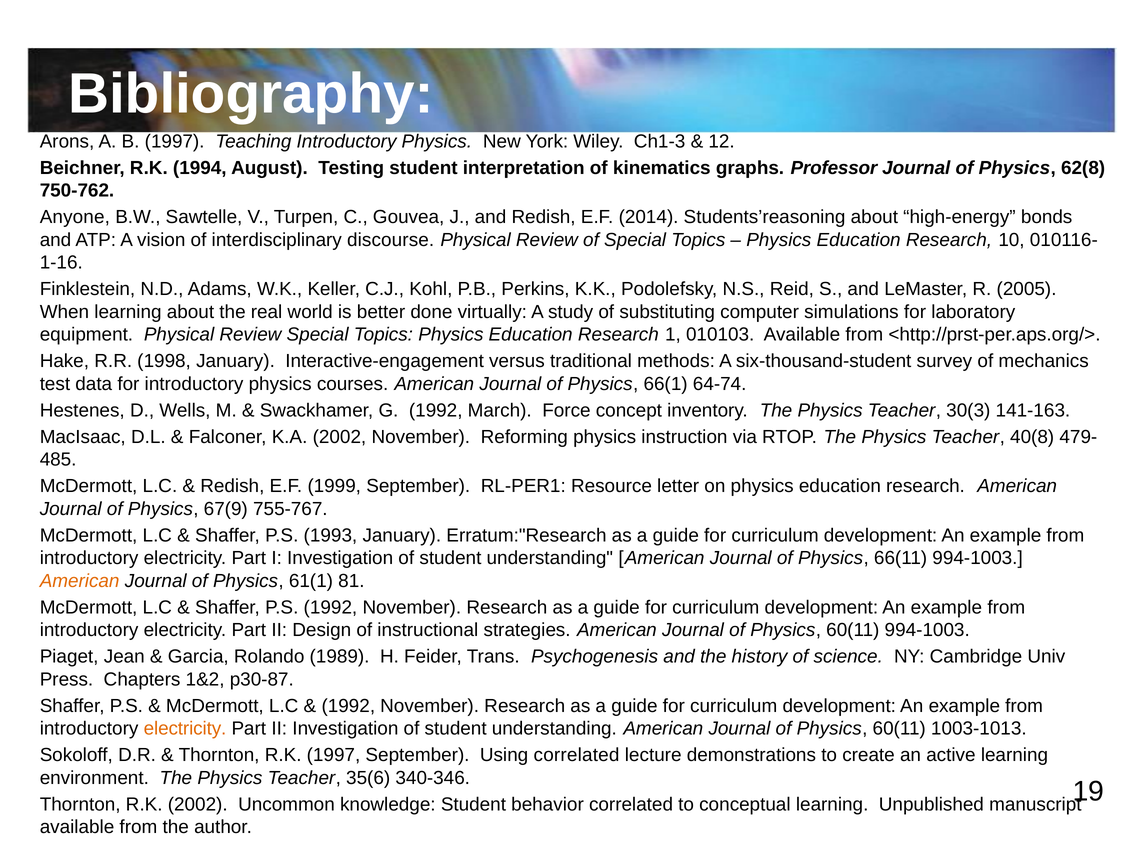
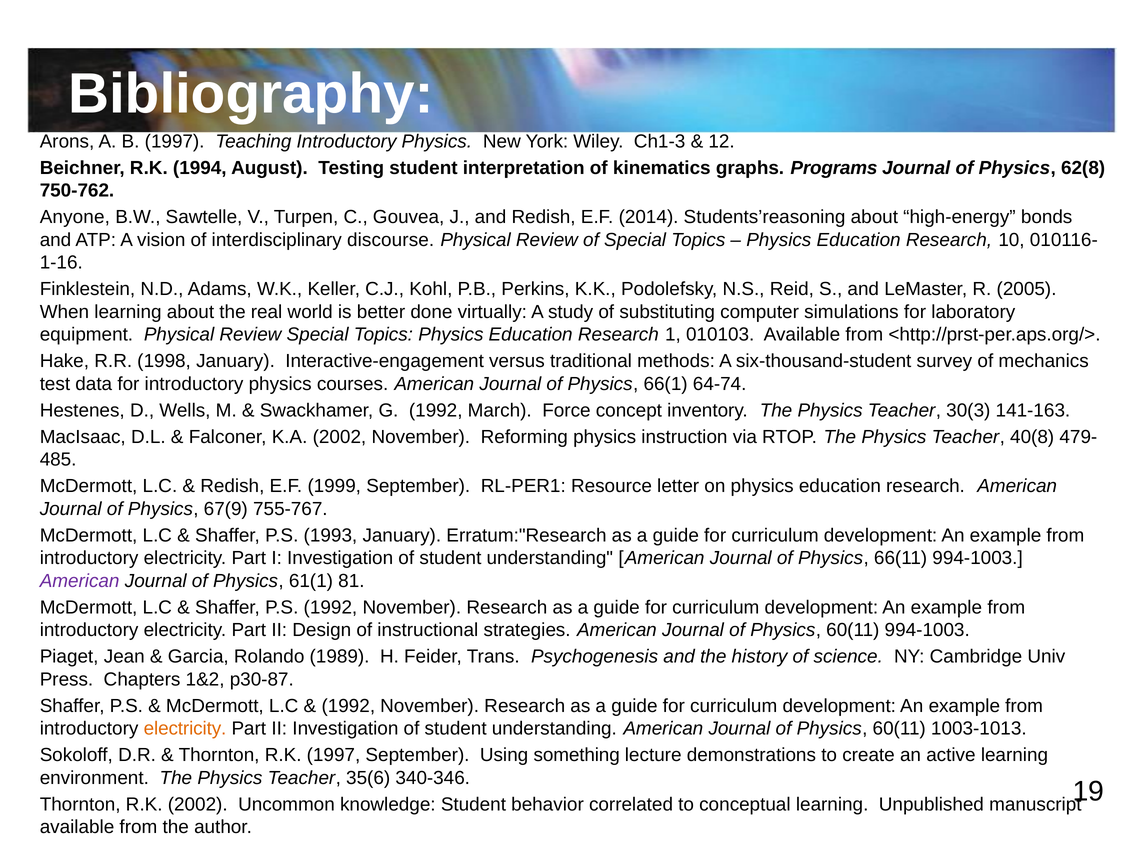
Professor: Professor -> Programs
American at (80, 581) colour: orange -> purple
Using correlated: correlated -> something
